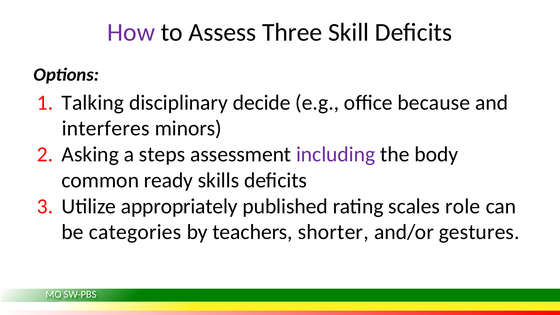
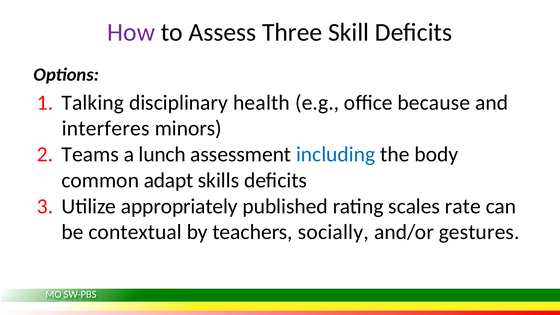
decide: decide -> health
Asking: Asking -> Teams
steps: steps -> lunch
including colour: purple -> blue
ready: ready -> adapt
role: role -> rate
categories: categories -> contextual
shorter: shorter -> socially
